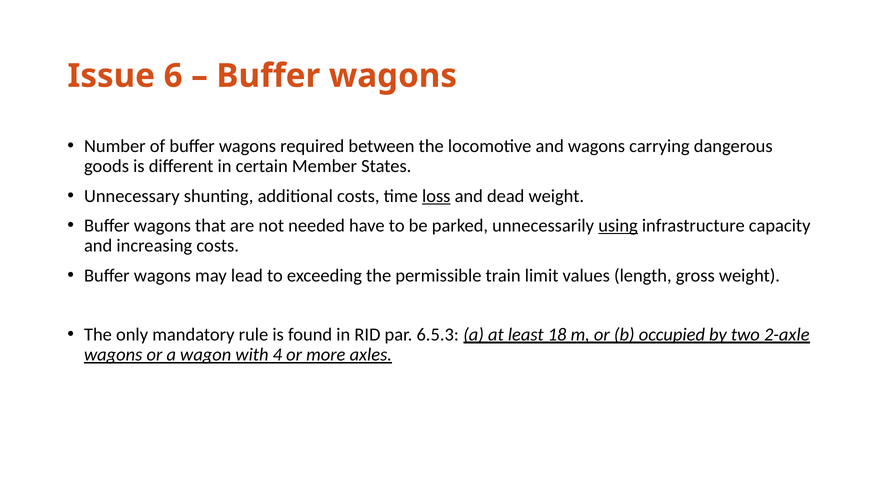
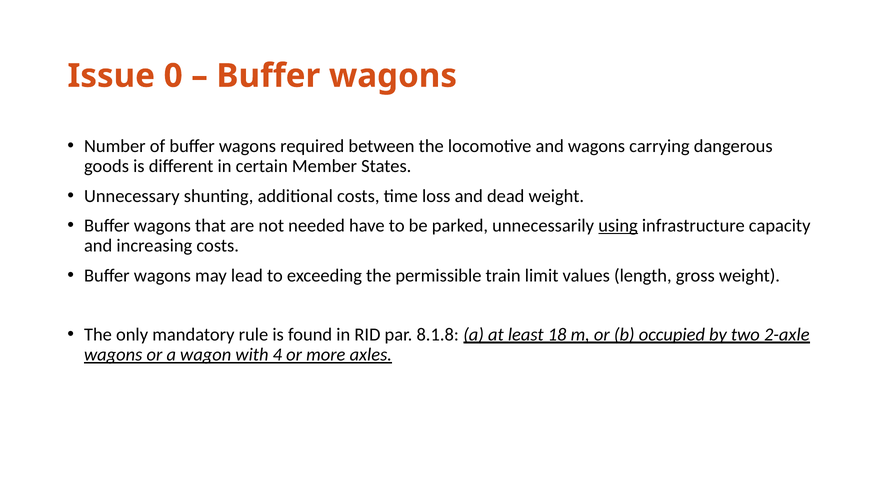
6: 6 -> 0
loss underline: present -> none
6.5.3: 6.5.3 -> 8.1.8
